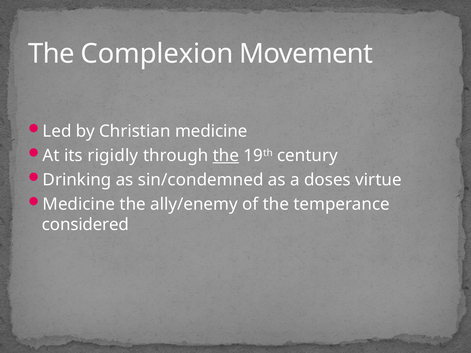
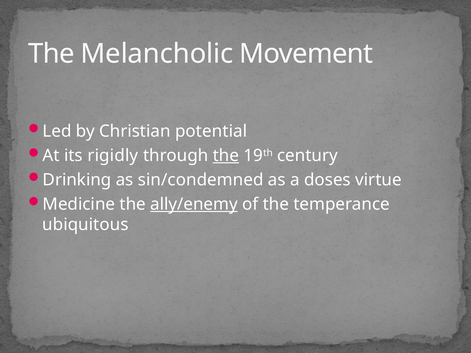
Complexion: Complexion -> Melancholic
Christian medicine: medicine -> potential
ally/enemy underline: none -> present
considered: considered -> ubiquitous
